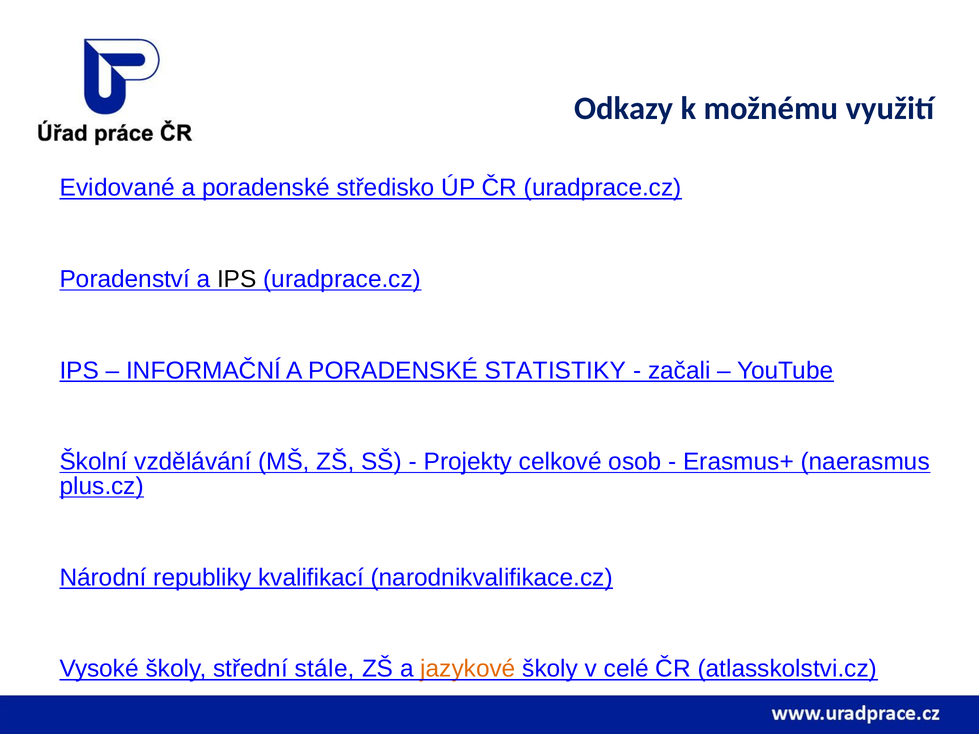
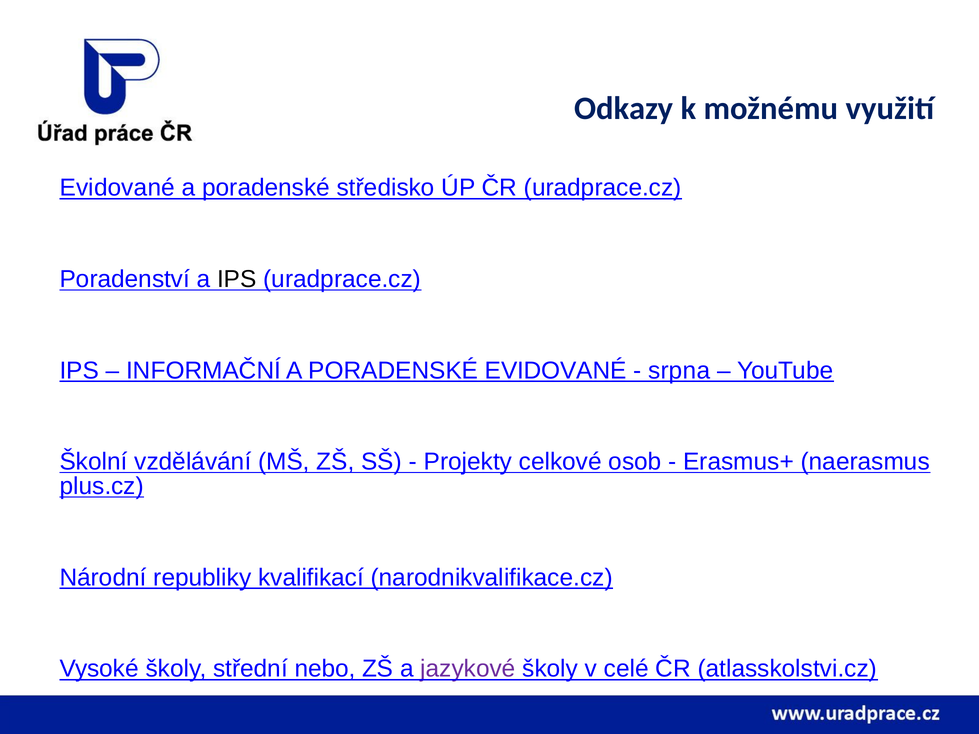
PORADENSKÉ STATISTIKY: STATISTIKY -> EVIDOVANÉ
začali: začali -> srpna
stále: stále -> nebo
jazykové colour: orange -> purple
